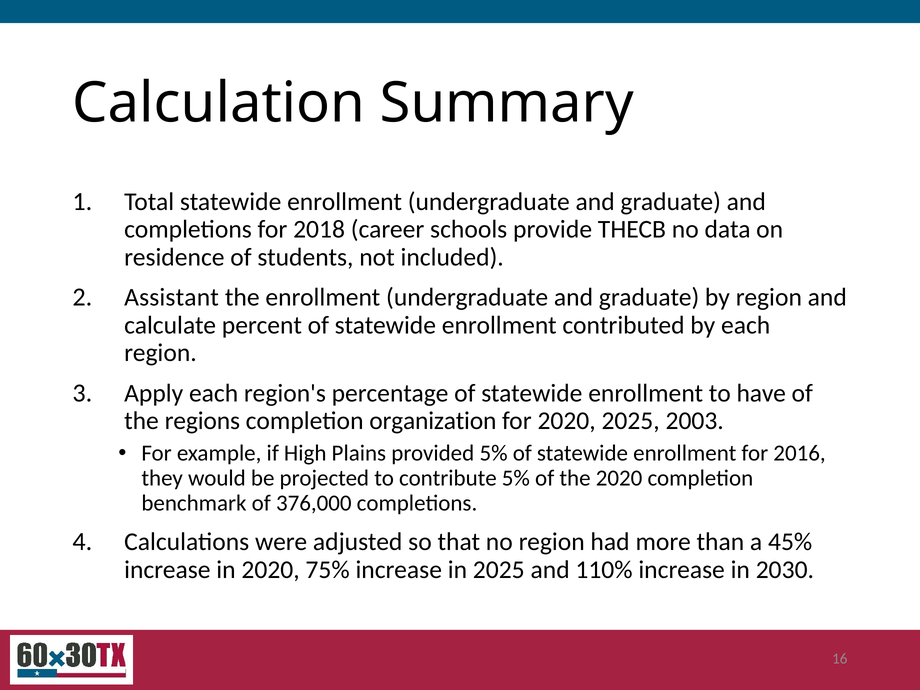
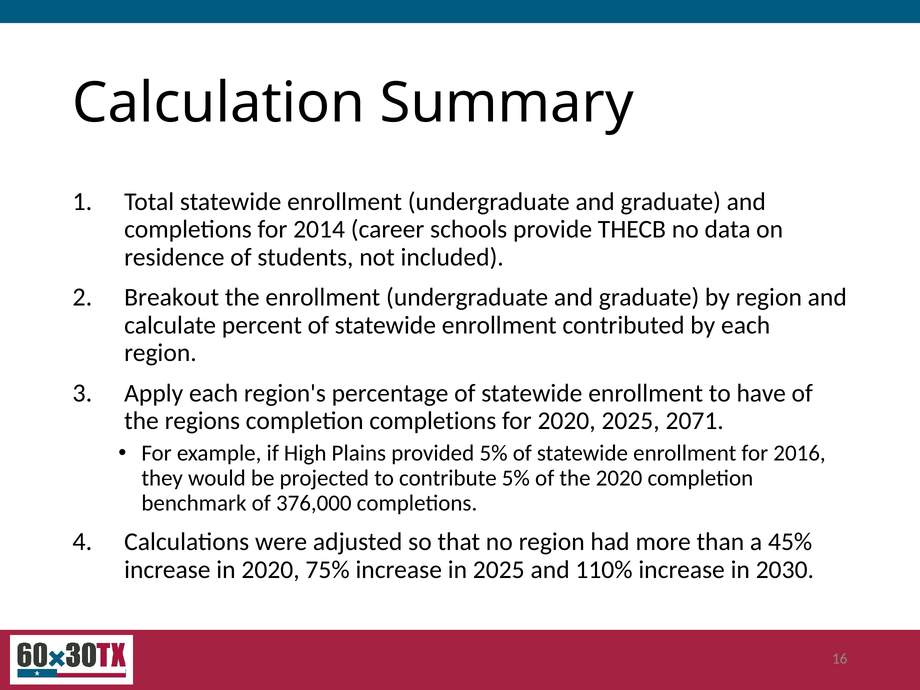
2018: 2018 -> 2014
Assistant: Assistant -> Breakout
completion organization: organization -> completions
2003: 2003 -> 2071
